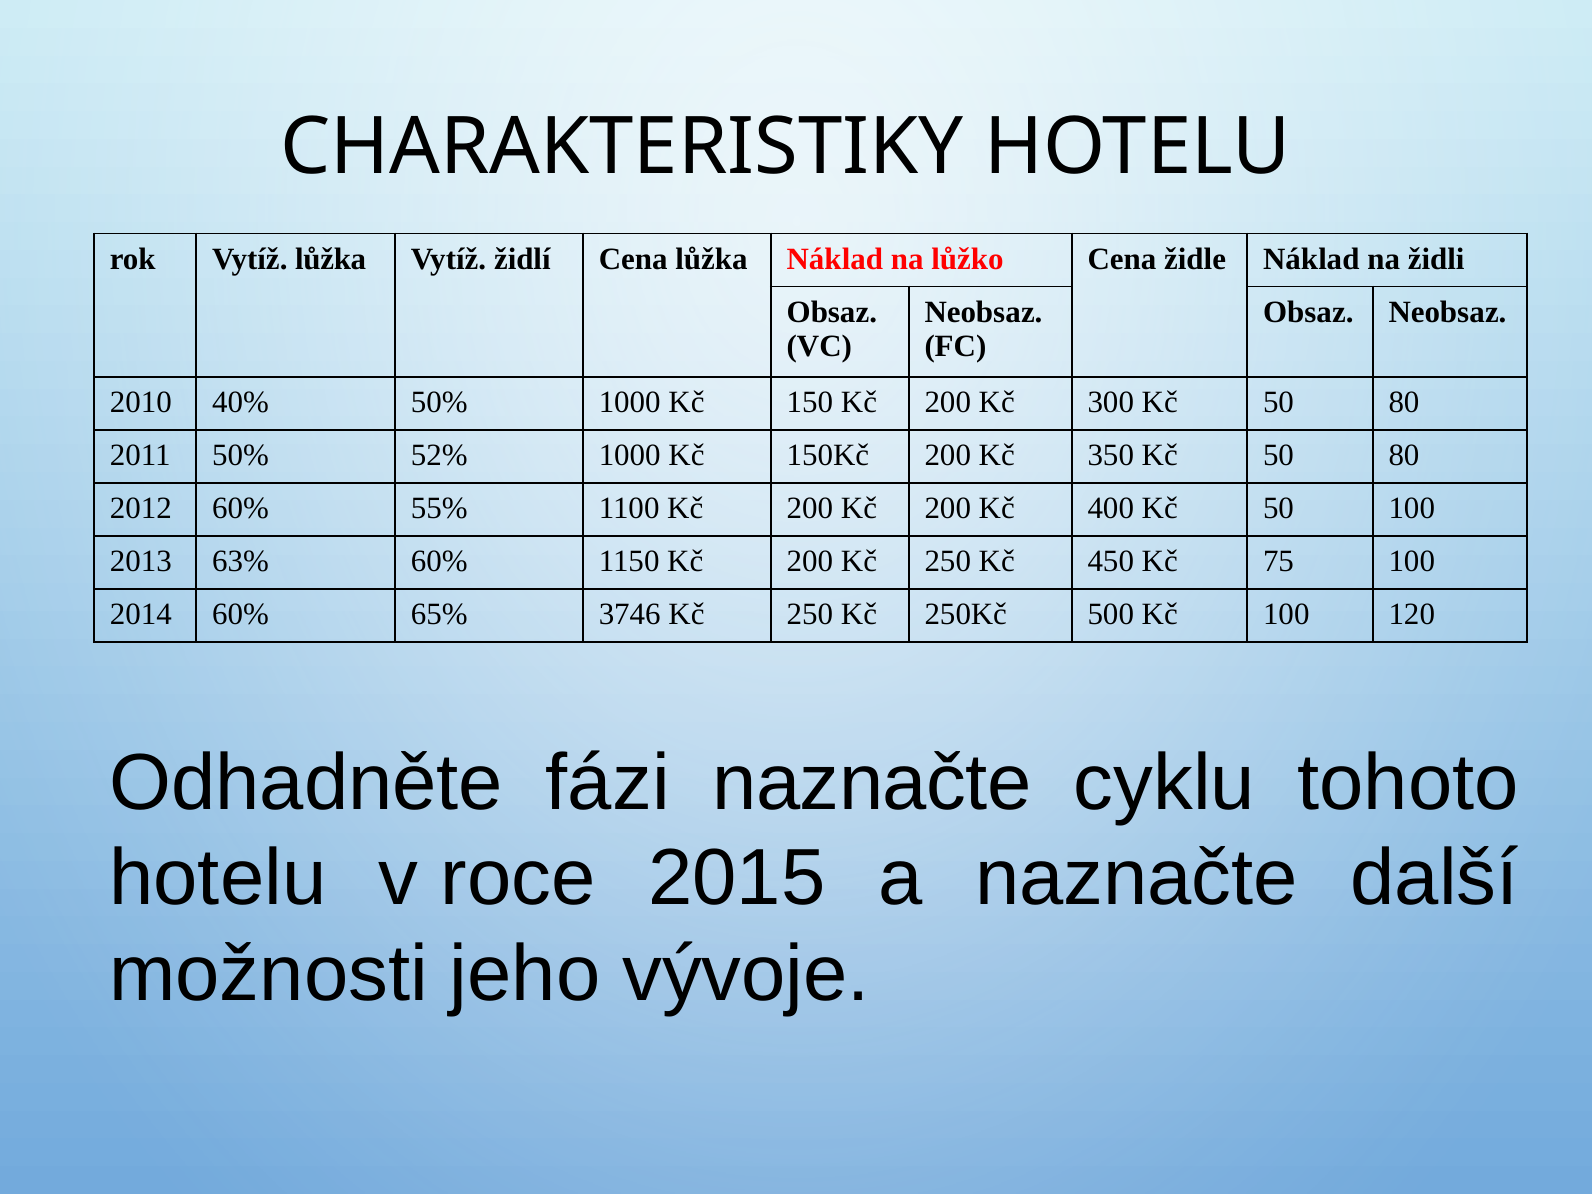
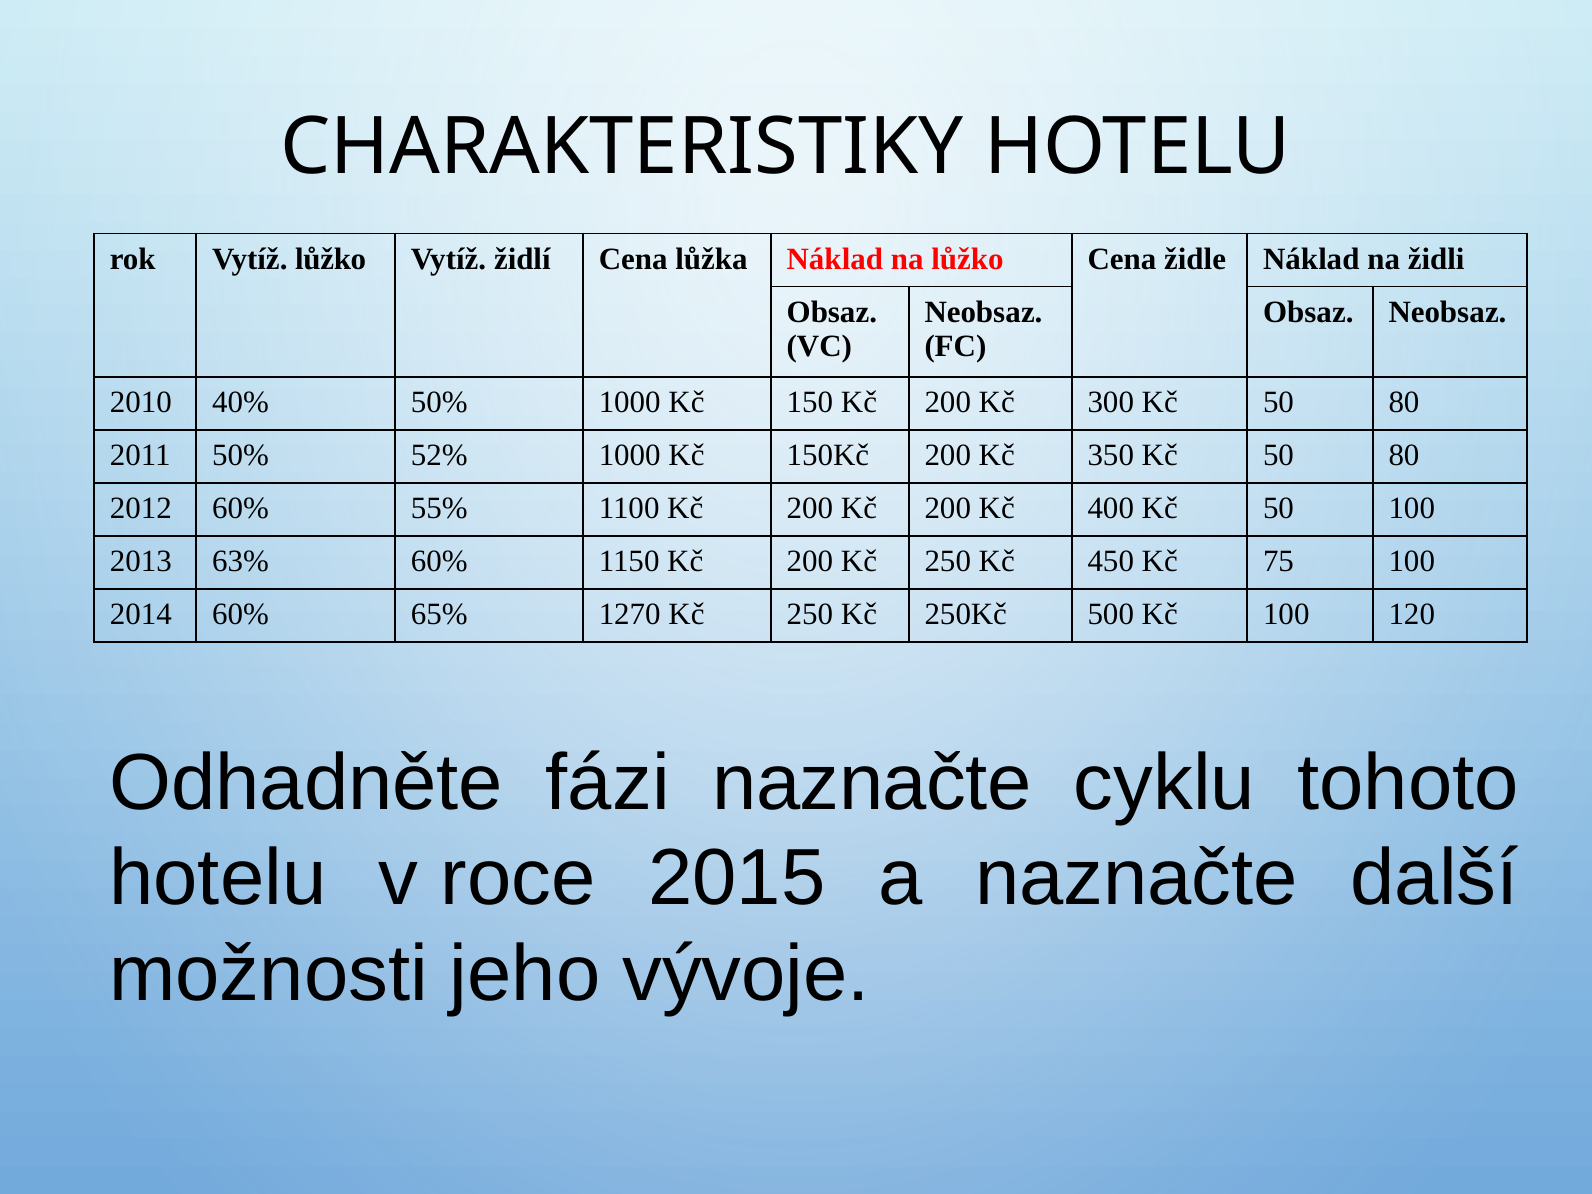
Vytíž lůžka: lůžka -> lůžko
3746: 3746 -> 1270
